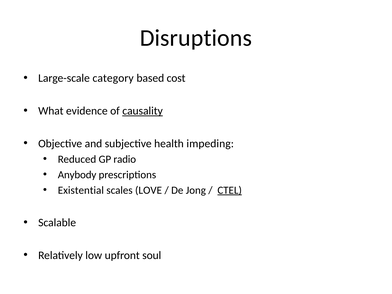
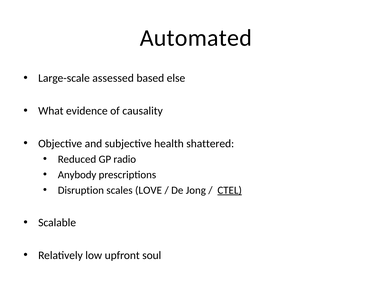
Disruptions: Disruptions -> Automated
category: category -> assessed
cost: cost -> else
causality underline: present -> none
impeding: impeding -> shattered
Existential: Existential -> Disruption
